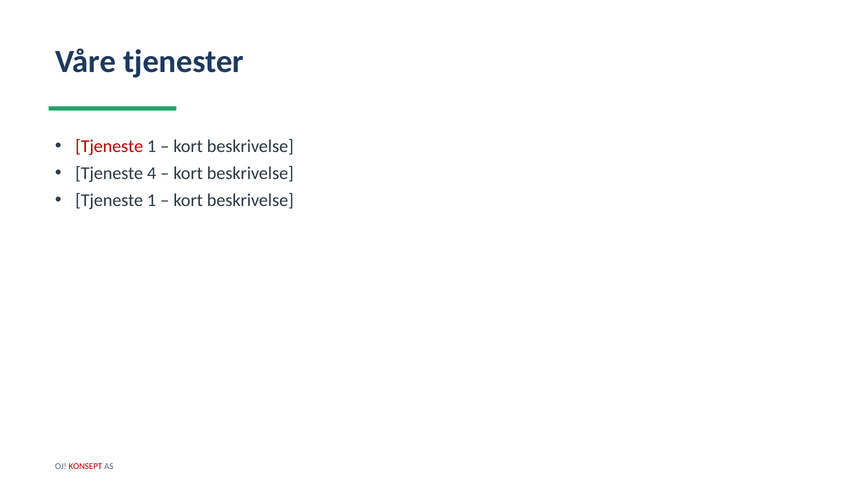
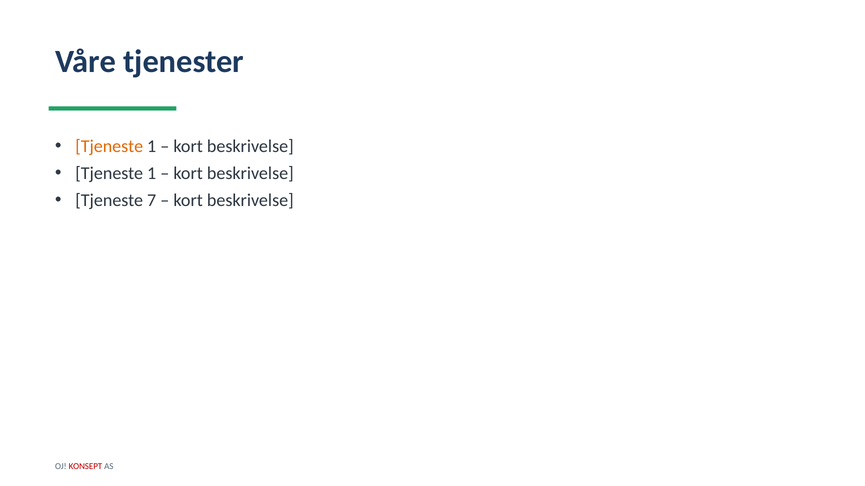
Tjeneste at (109, 147) colour: red -> orange
4 at (152, 174): 4 -> 1
1 at (152, 201): 1 -> 7
